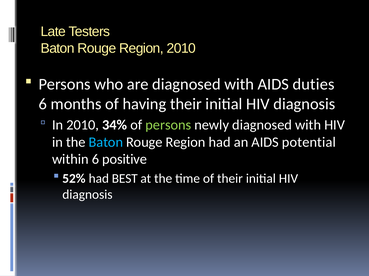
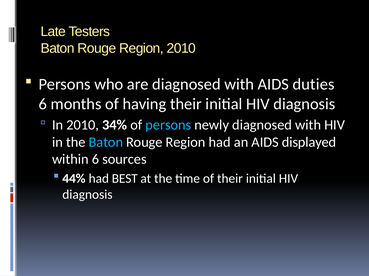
persons at (168, 125) colour: light green -> light blue
potential: potential -> displayed
positive: positive -> sources
52%: 52% -> 44%
